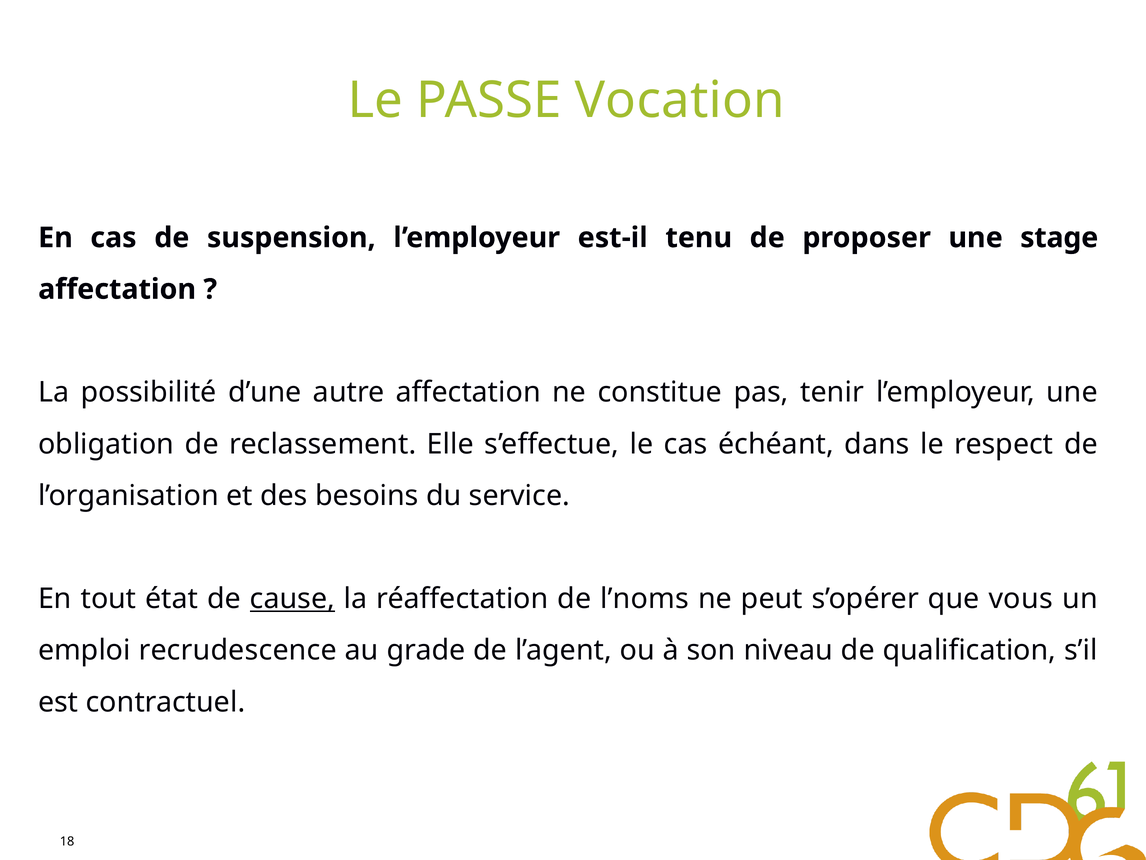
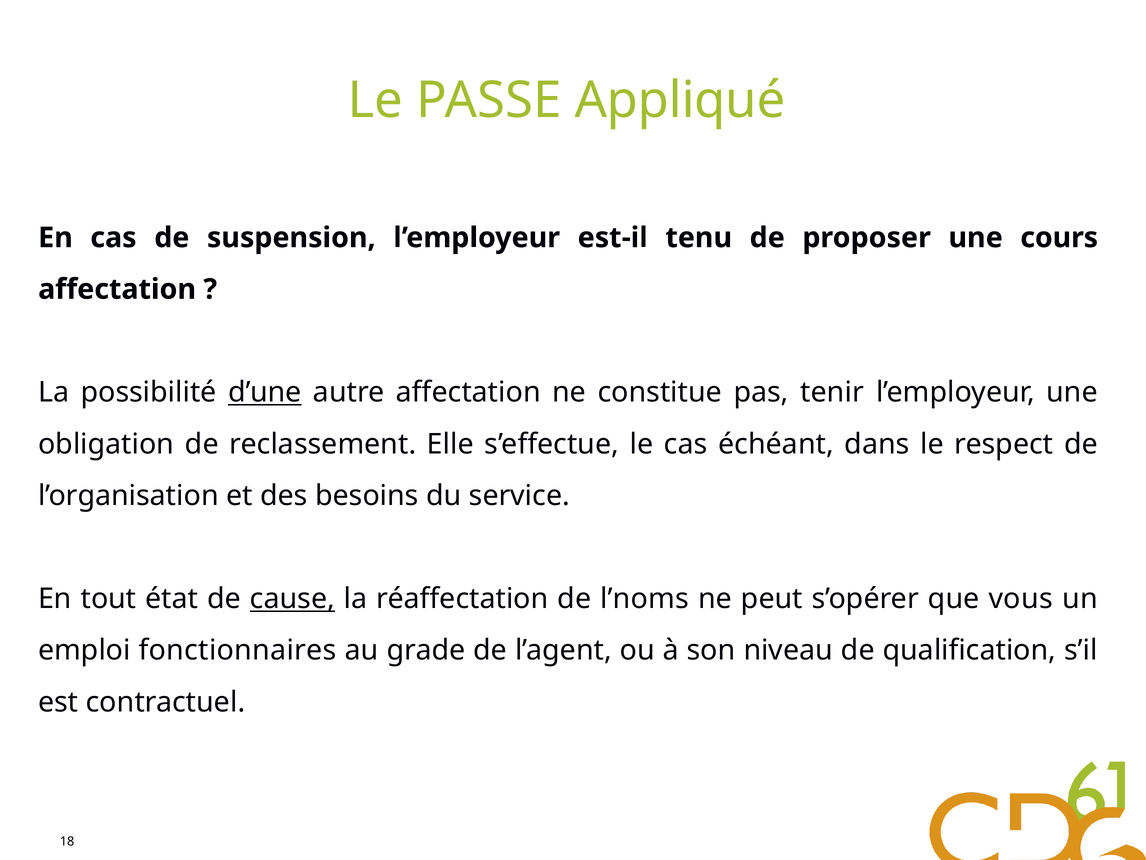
Vocation: Vocation -> Appliqué
stage: stage -> cours
d’une underline: none -> present
recrudescence: recrudescence -> fonctionnaires
